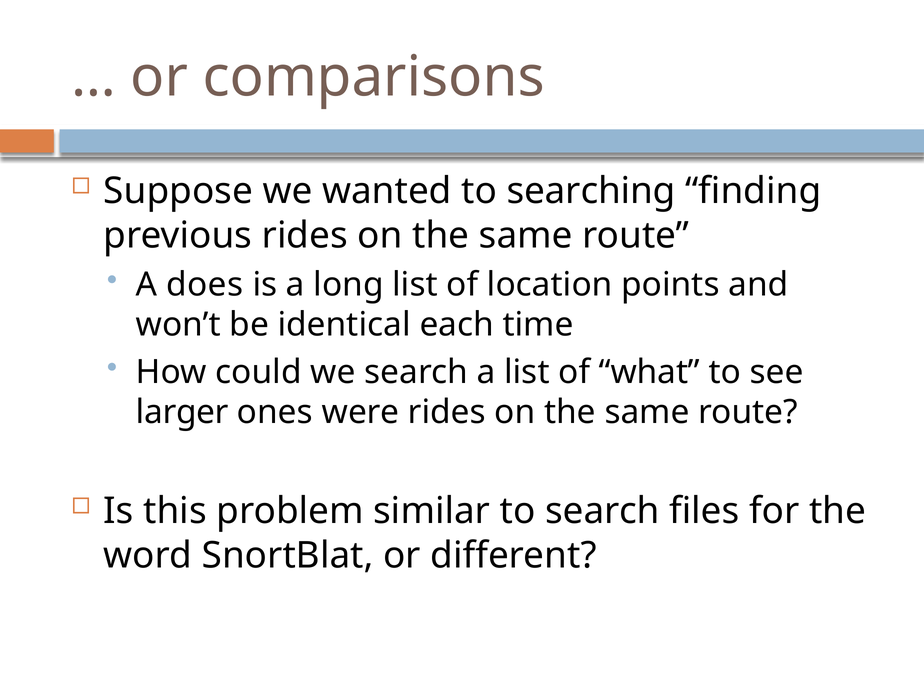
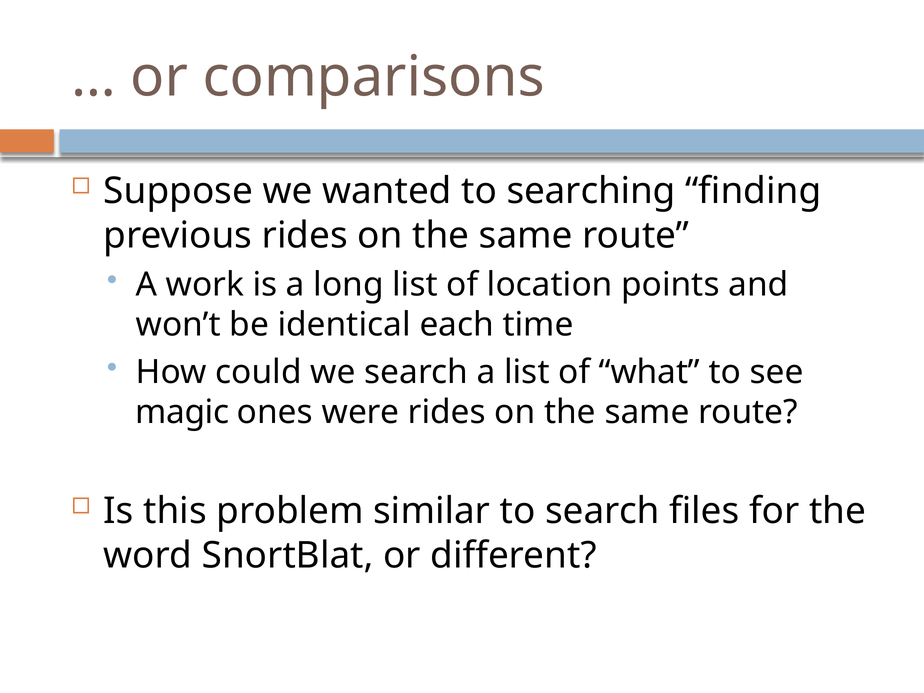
does: does -> work
larger: larger -> magic
